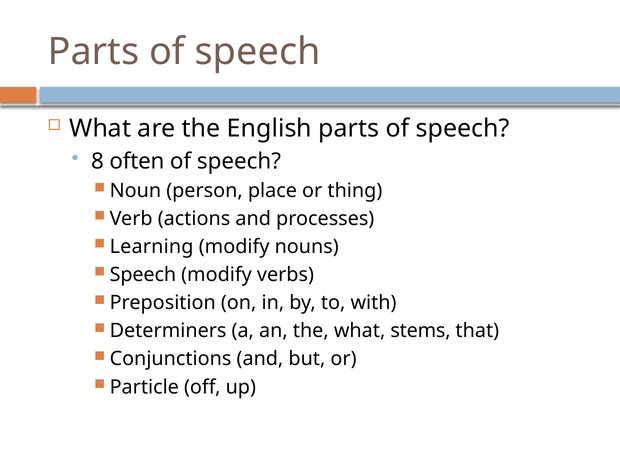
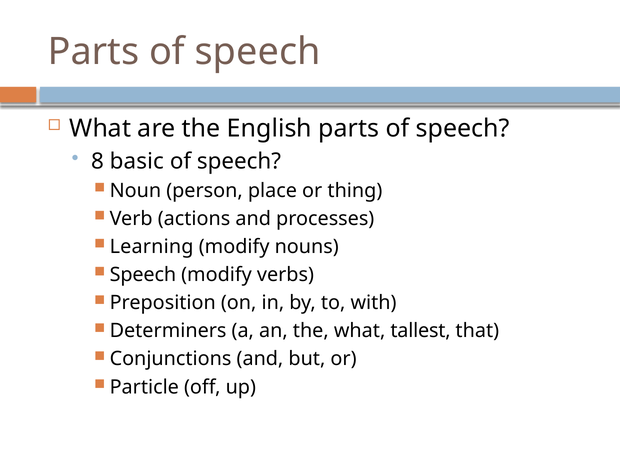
often: often -> basic
stems: stems -> tallest
